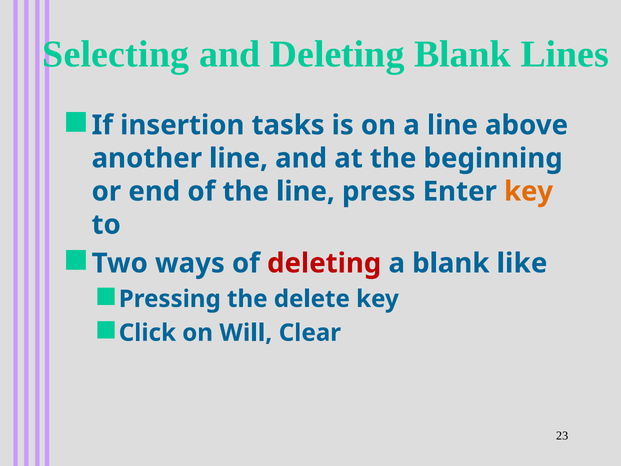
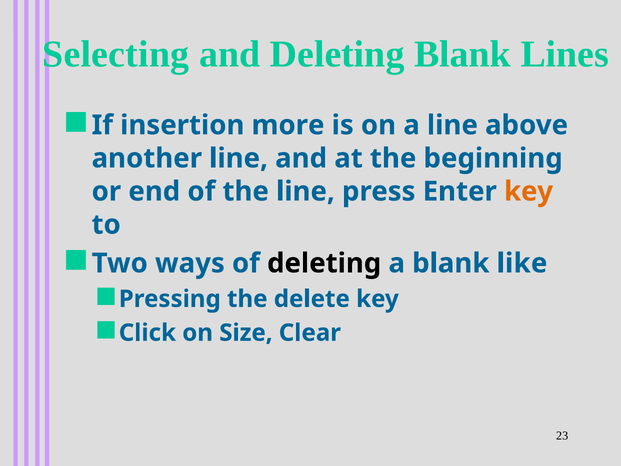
tasks: tasks -> more
deleting at (324, 263) colour: red -> black
Will: Will -> Size
